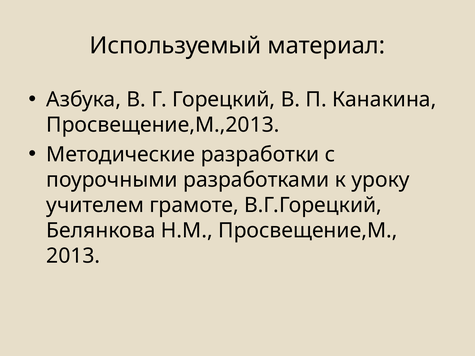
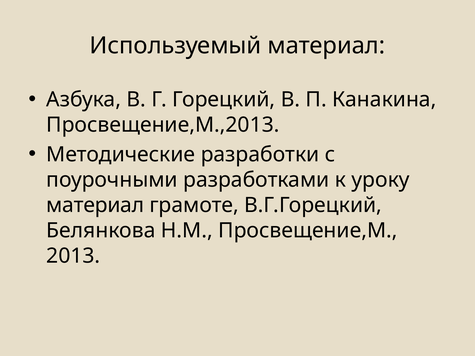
учителем at (95, 205): учителем -> материал
